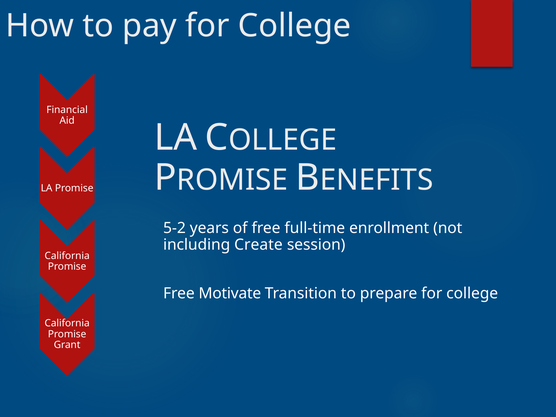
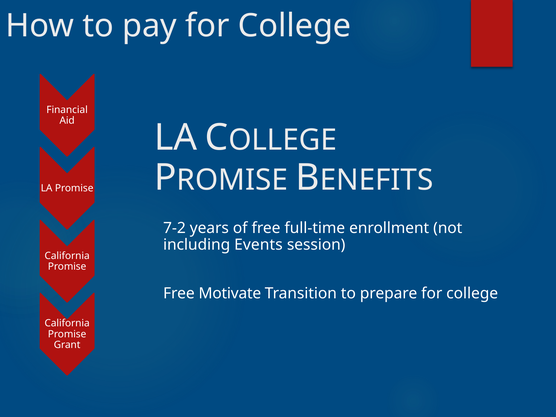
5-2: 5-2 -> 7-2
Create: Create -> Events
